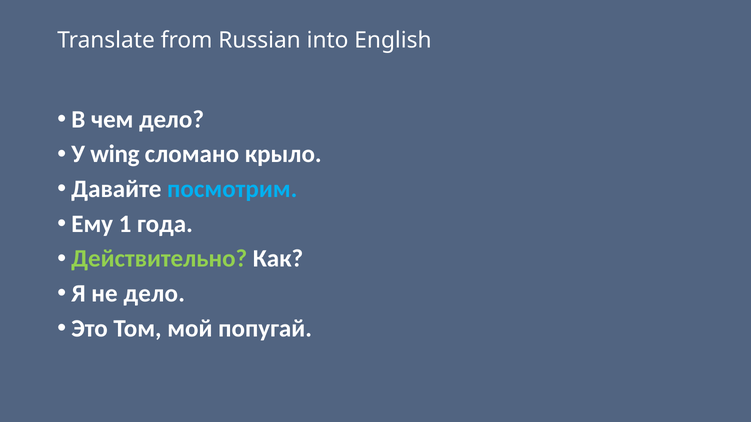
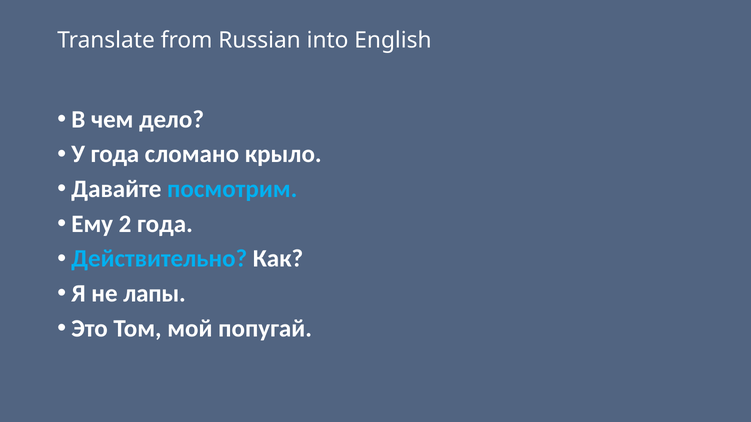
У wing: wing -> года
1: 1 -> 2
Действительно colour: light green -> light blue
не дело: дело -> лапы
